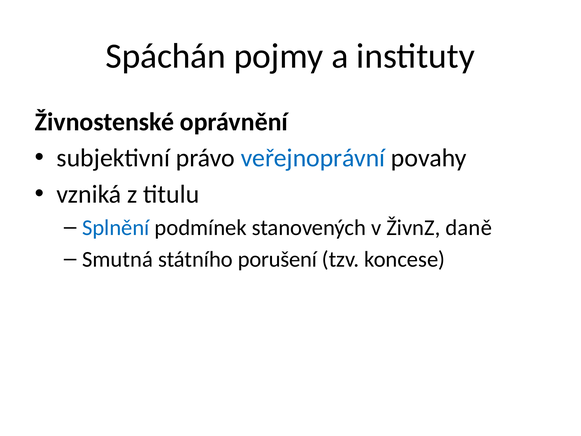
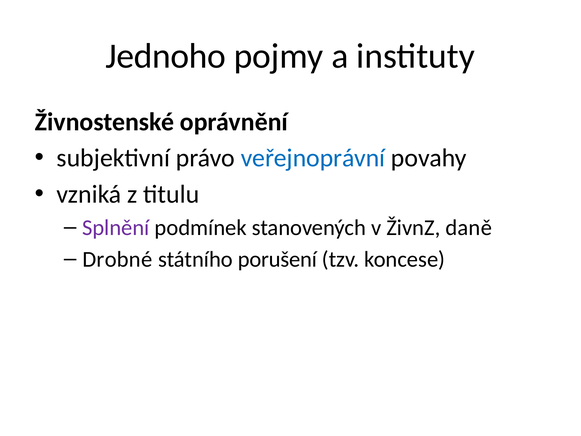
Spáchán: Spáchán -> Jednoho
Splnění colour: blue -> purple
Smutná: Smutná -> Drobné
